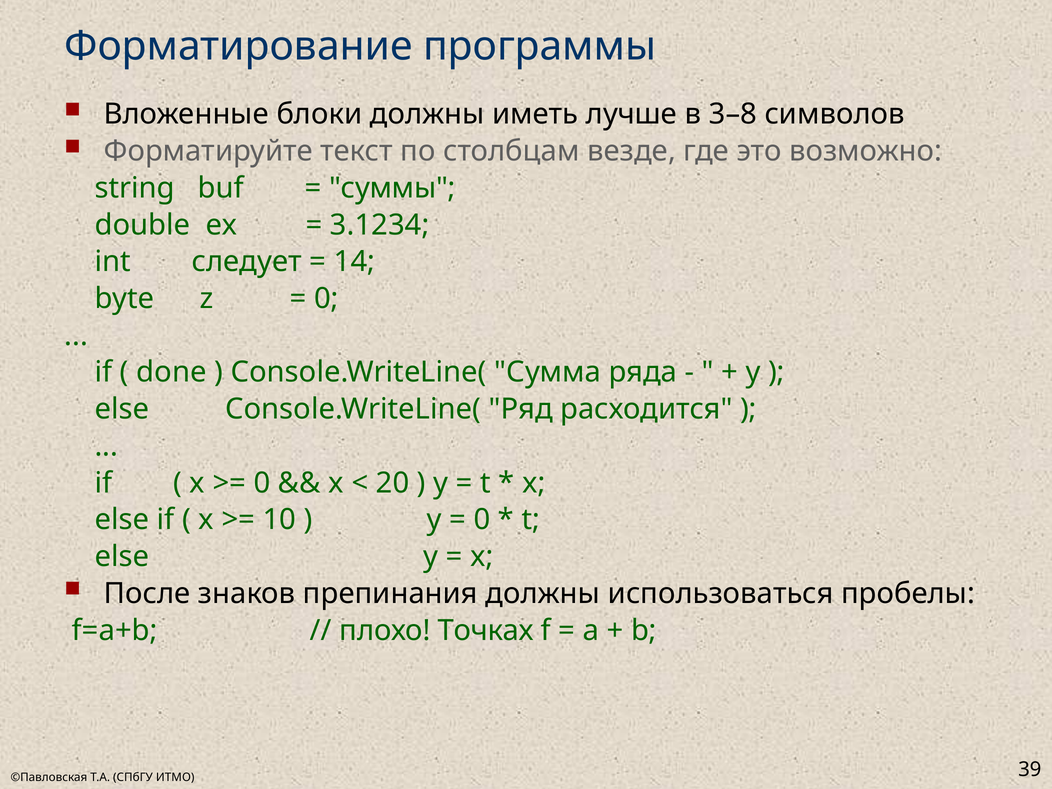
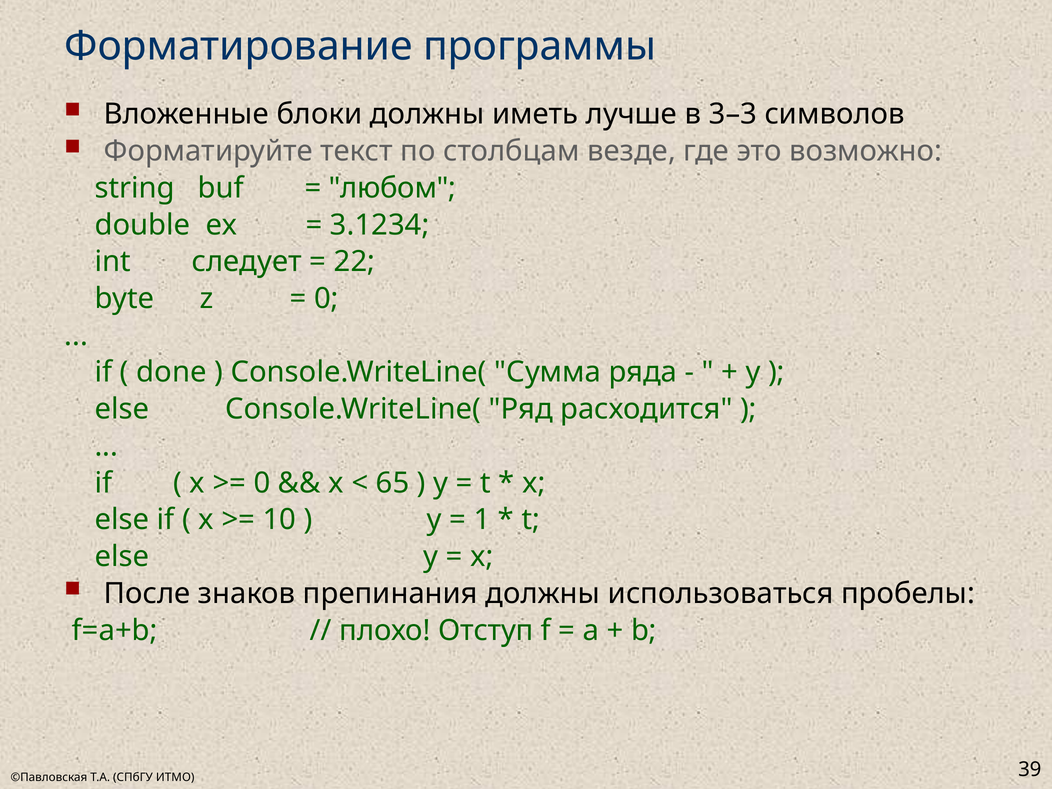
3–8: 3–8 -> 3–3
суммы: суммы -> любом
14: 14 -> 22
20: 20 -> 65
0 at (482, 520): 0 -> 1
Точках: Точках -> Отступ
